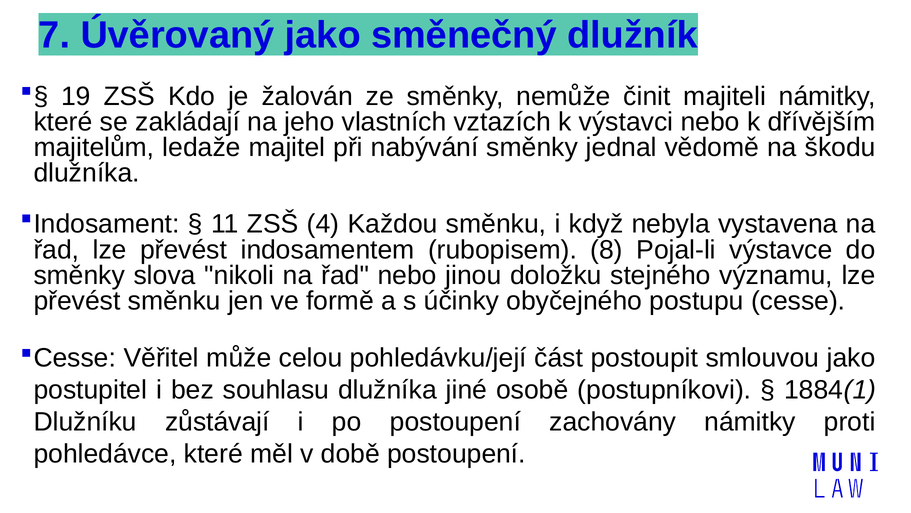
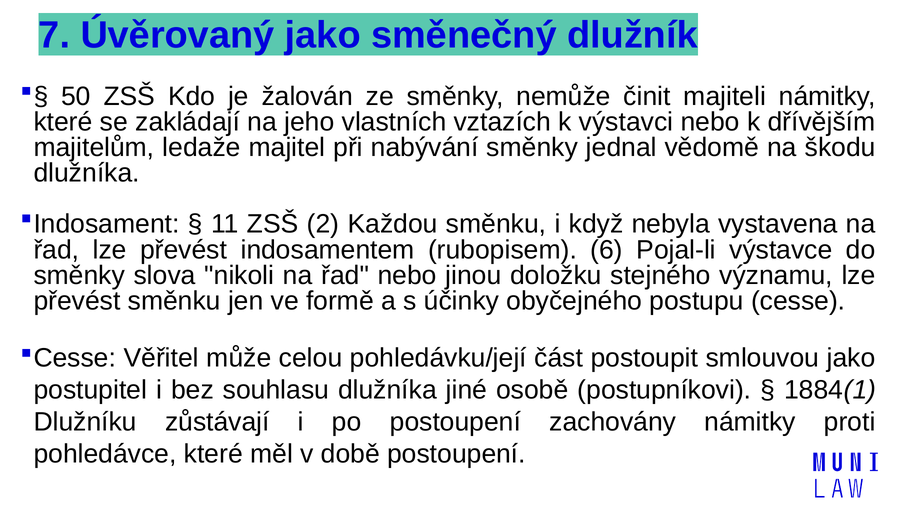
19: 19 -> 50
4: 4 -> 2
8: 8 -> 6
